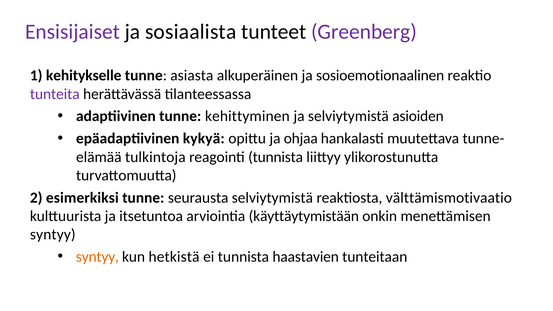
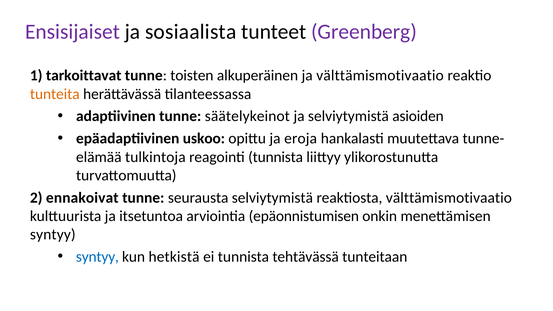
kehitykselle: kehitykselle -> tarkoittavat
asiasta: asiasta -> toisten
ja sosioemotionaalinen: sosioemotionaalinen -> välttämismotivaatio
tunteita colour: purple -> orange
kehittyminen: kehittyminen -> säätelykeinot
kykyä: kykyä -> uskoo
ohjaa: ohjaa -> eroja
esimerkiksi: esimerkiksi -> ennakoivat
käyttäytymistään: käyttäytymistään -> epäonnistumisen
syntyy at (97, 257) colour: orange -> blue
haastavien: haastavien -> tehtävässä
